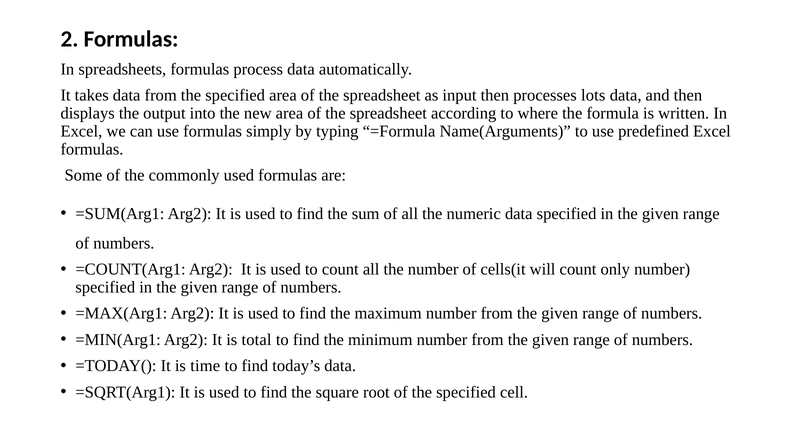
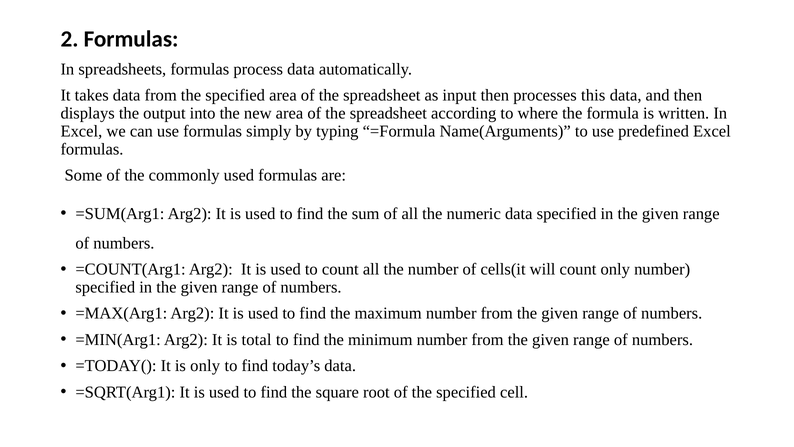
lots: lots -> this
is time: time -> only
